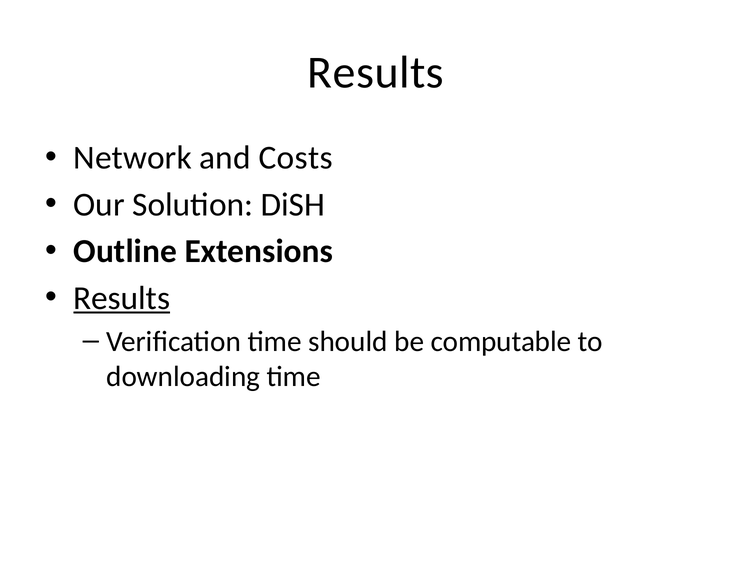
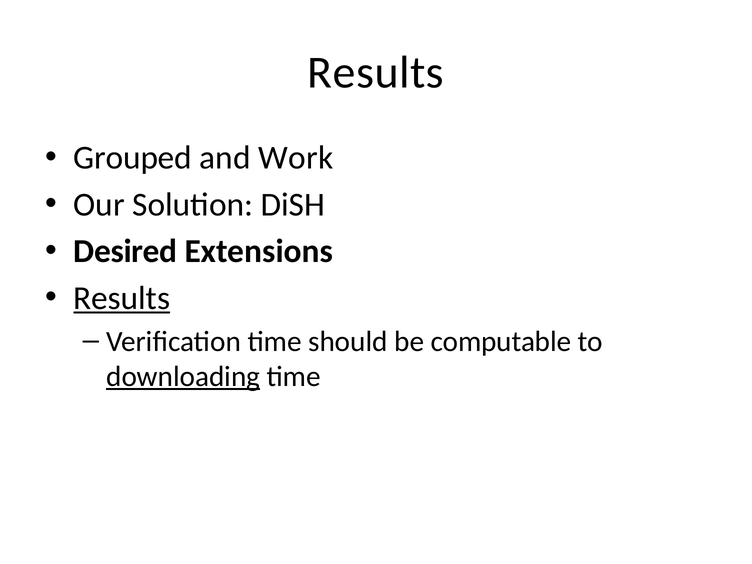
Network: Network -> Grouped
Costs: Costs -> Work
Outline: Outline -> Desired
downloading underline: none -> present
